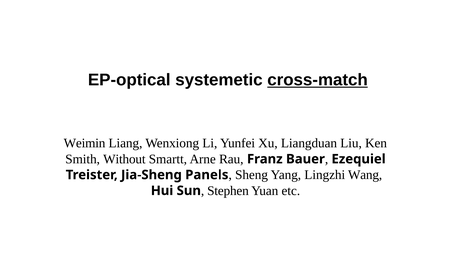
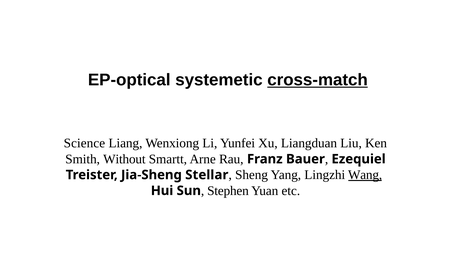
Weimin: Weimin -> Science
Panels: Panels -> Stellar
Wang underline: none -> present
